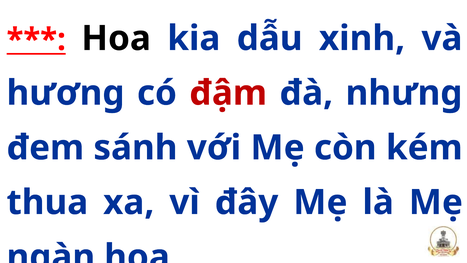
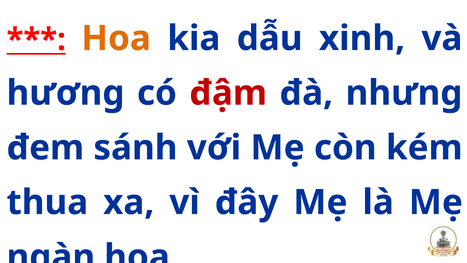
Hoa at (116, 38) colour: black -> orange
